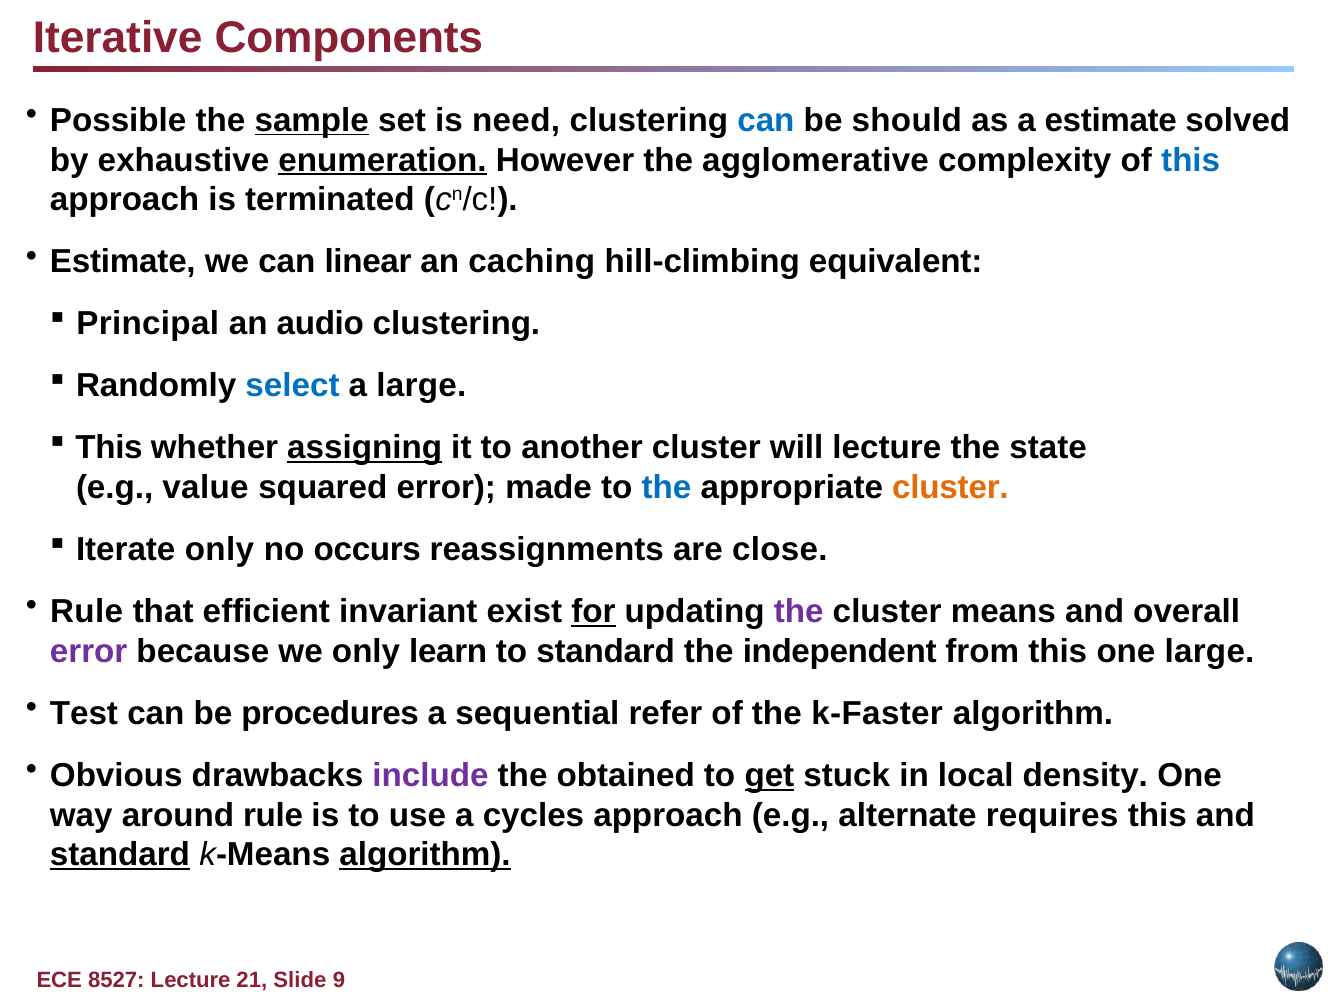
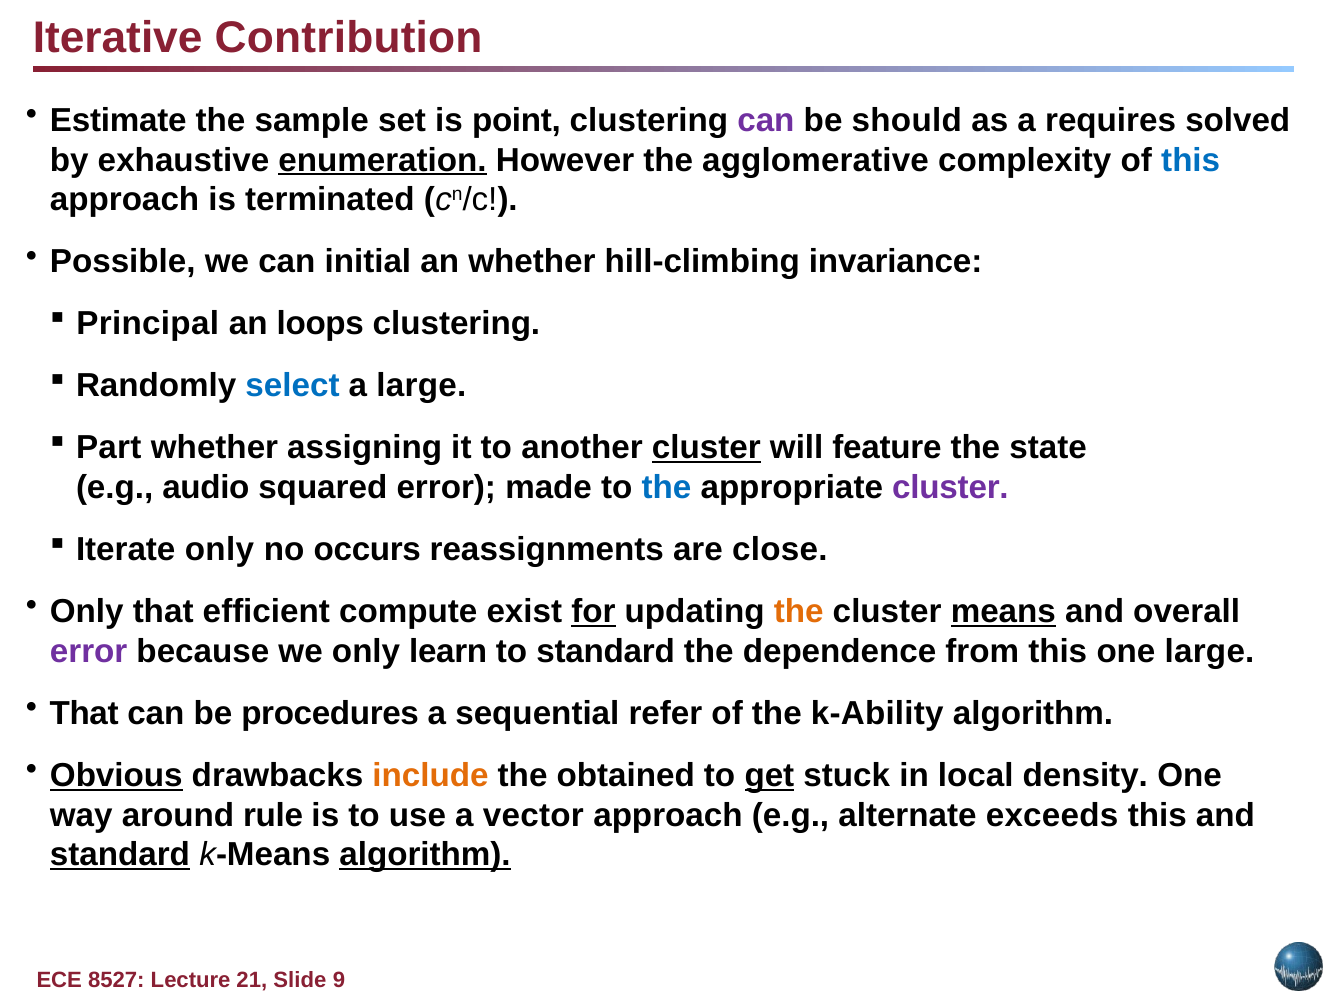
Components: Components -> Contribution
Possible: Possible -> Estimate
sample underline: present -> none
need: need -> point
can at (766, 120) colour: blue -> purple
a estimate: estimate -> requires
Estimate at (123, 262): Estimate -> Possible
linear: linear -> initial
an caching: caching -> whether
equivalent: equivalent -> invariance
audio: audio -> loops
This at (109, 448): This -> Part
assigning underline: present -> none
cluster at (706, 448) underline: none -> present
will lecture: lecture -> feature
value: value -> audio
cluster at (950, 488) colour: orange -> purple
Rule at (87, 611): Rule -> Only
invariant: invariant -> compute
the at (799, 611) colour: purple -> orange
means underline: none -> present
independent: independent -> dependence
Test at (84, 713): Test -> That
k-Faster: k-Faster -> k-Ability
Obvious underline: none -> present
include colour: purple -> orange
cycles: cycles -> vector
requires: requires -> exceeds
